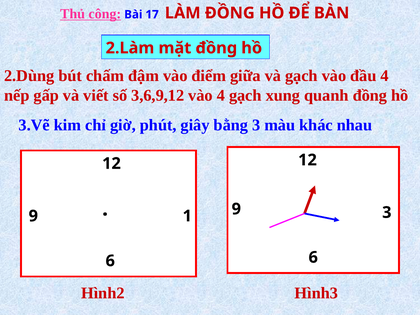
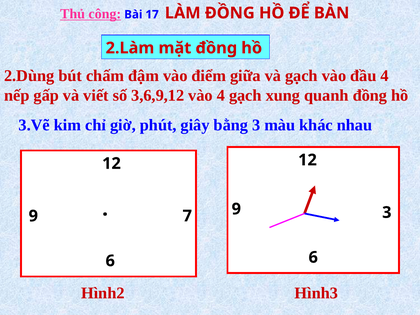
1: 1 -> 7
